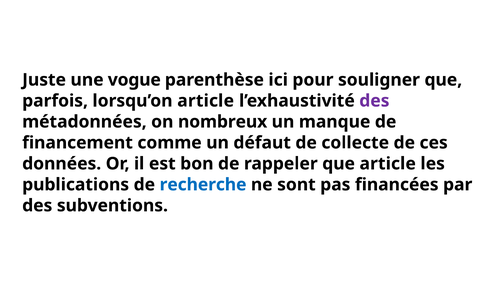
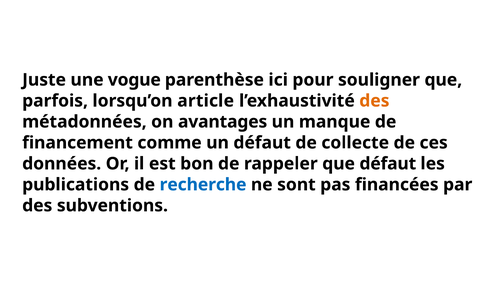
des at (374, 101) colour: purple -> orange
nombreux: nombreux -> avantages
que article: article -> défaut
